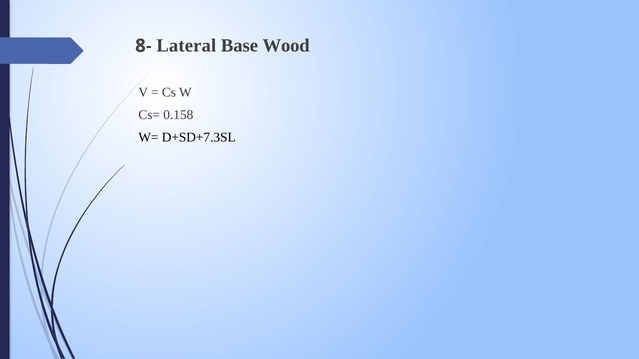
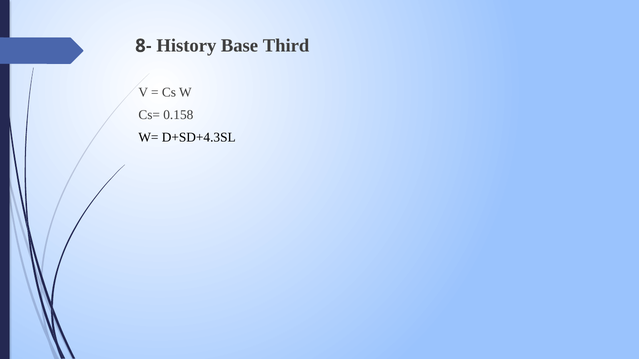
Lateral: Lateral -> History
Wood: Wood -> Third
D+SD+7.3SL: D+SD+7.3SL -> D+SD+4.3SL
